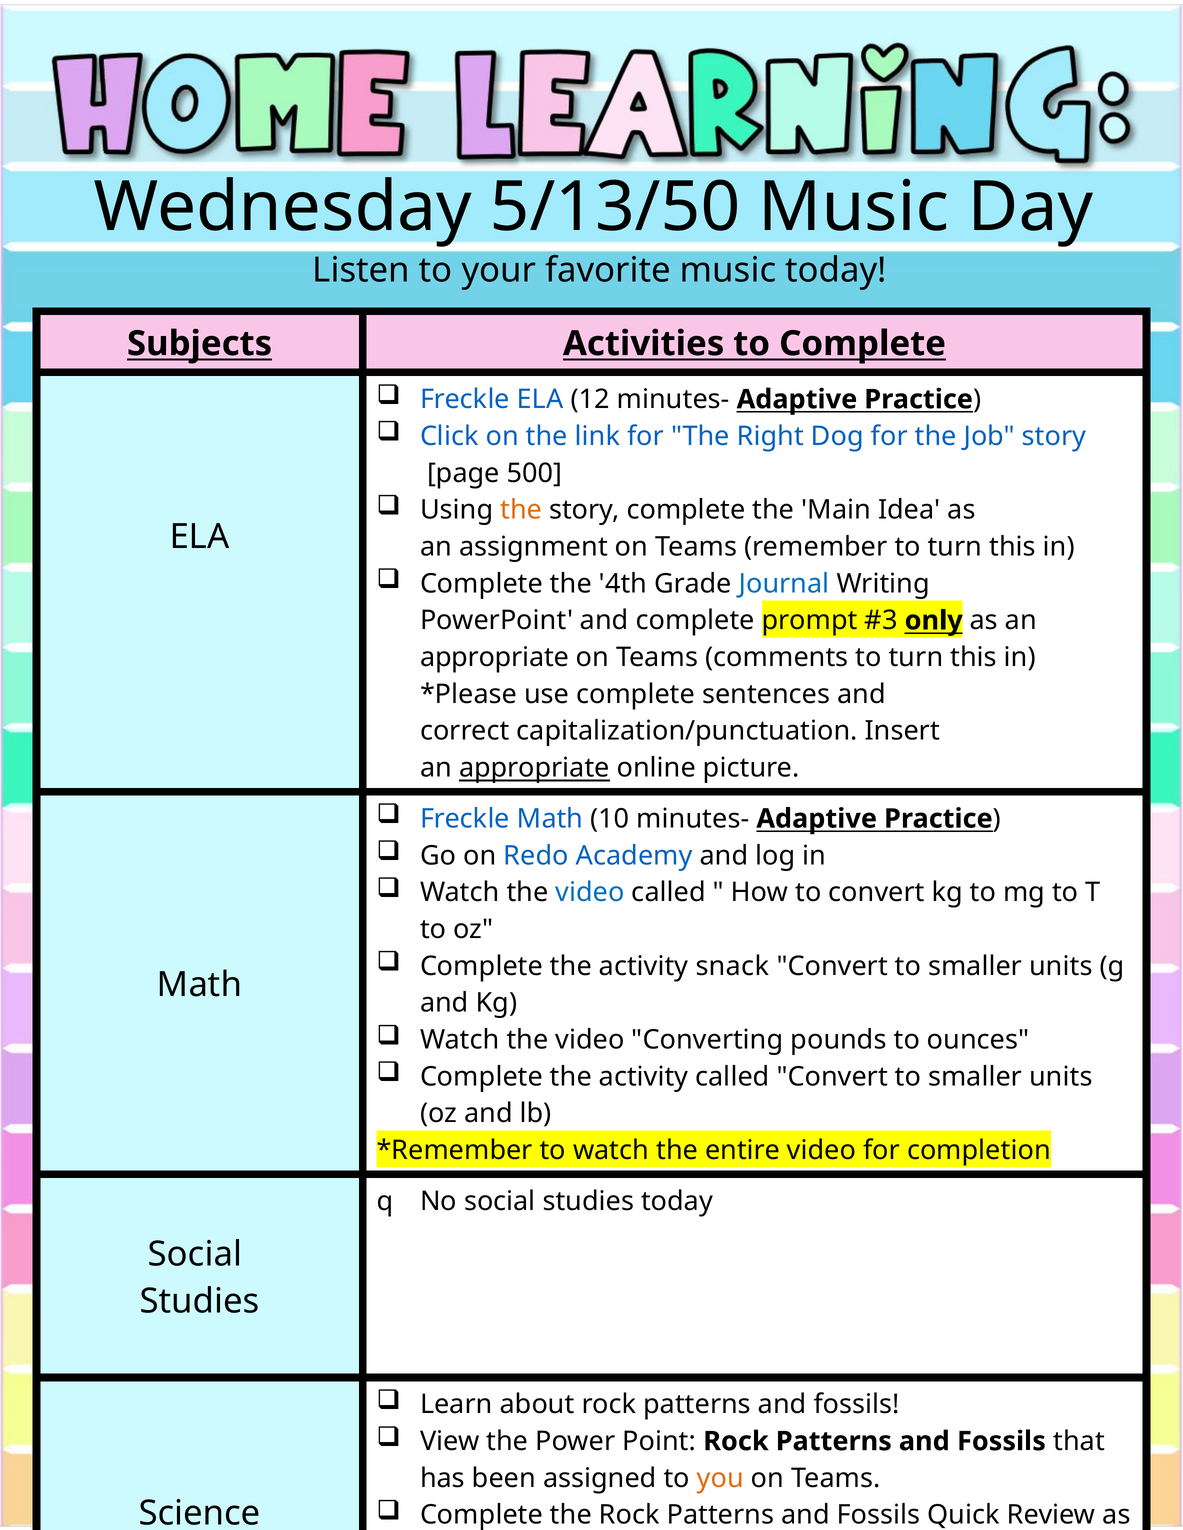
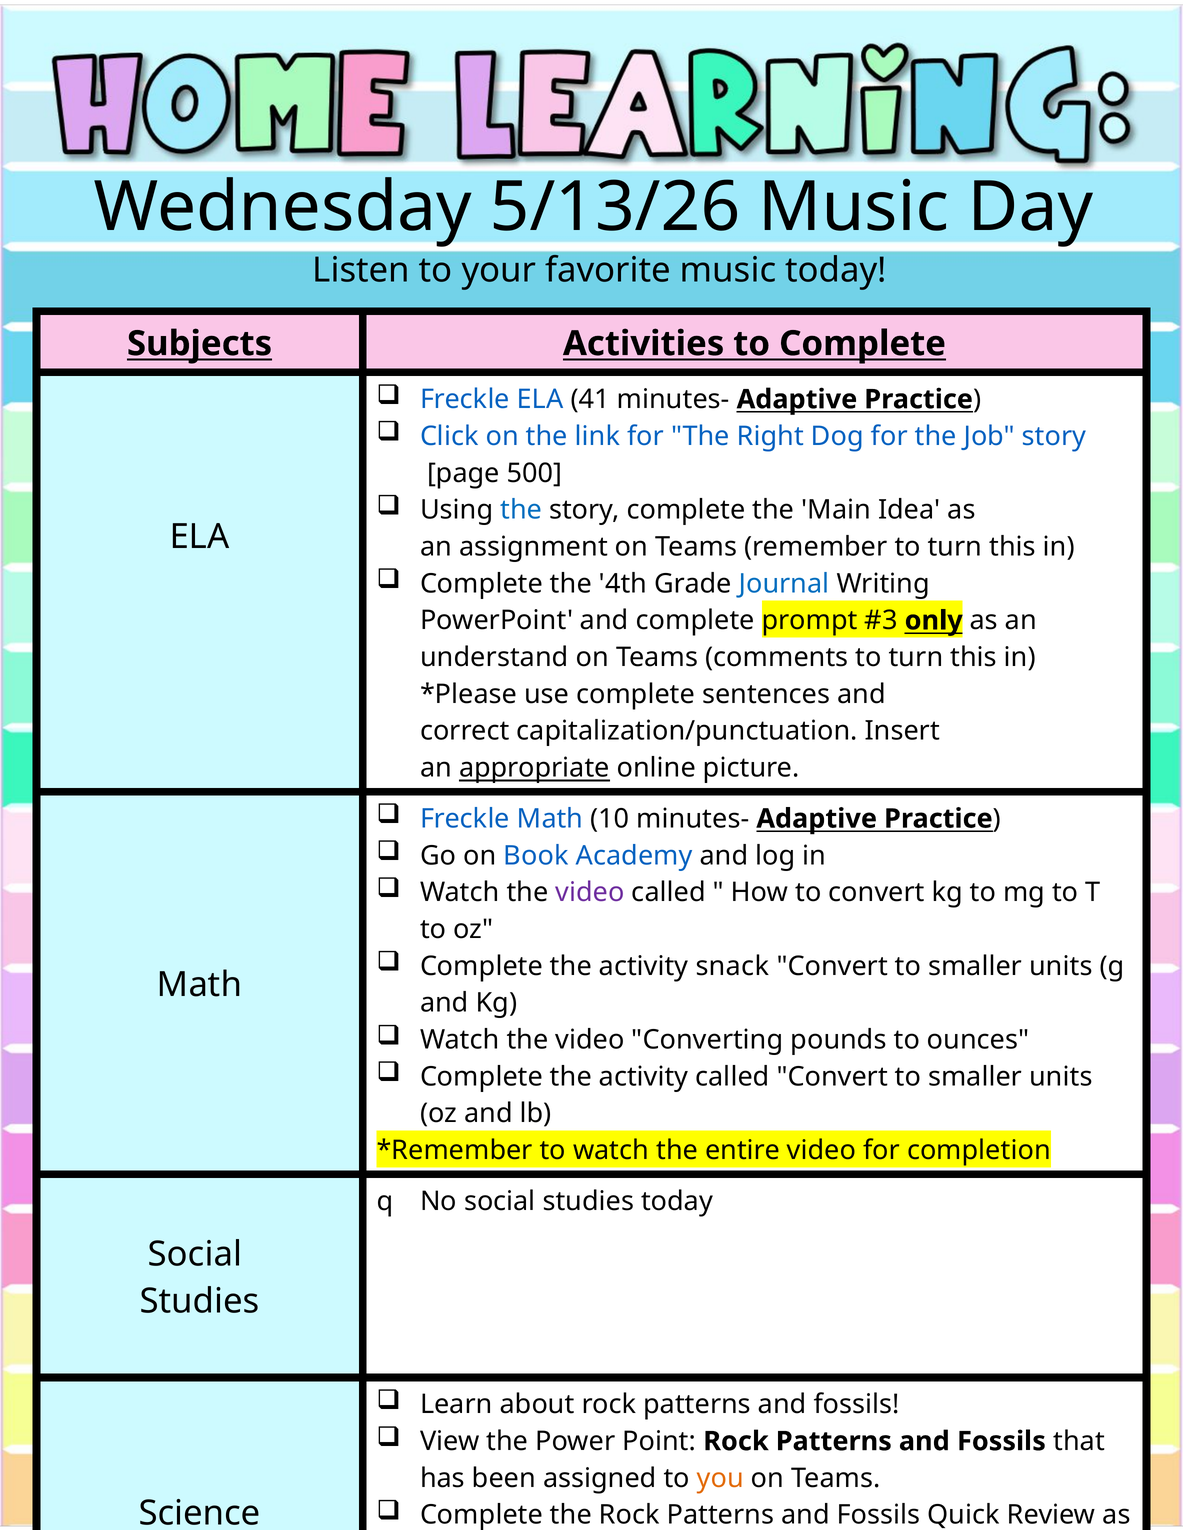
5/13/50: 5/13/50 -> 5/13/26
12: 12 -> 41
the at (521, 510) colour: orange -> blue
appropriate at (494, 658): appropriate -> understand
Redo: Redo -> Book
video at (590, 893) colour: blue -> purple
